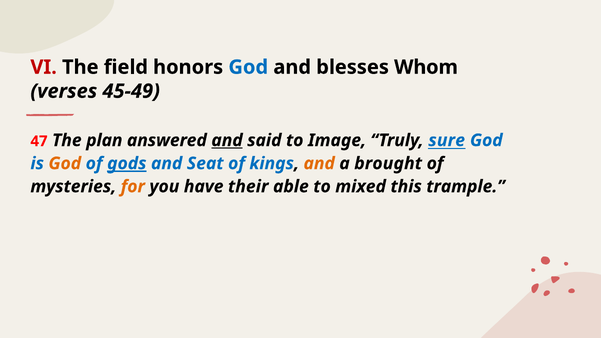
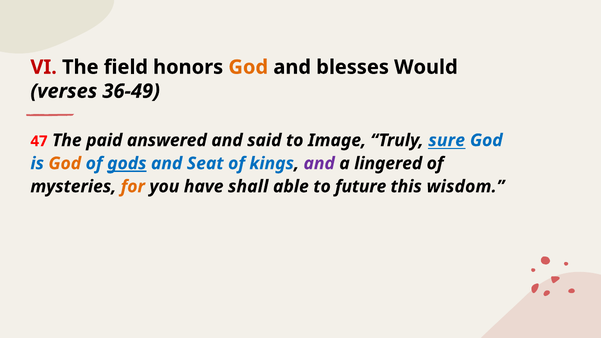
God at (248, 67) colour: blue -> orange
Whom: Whom -> Would
45-49: 45-49 -> 36-49
plan: plan -> paid
and at (227, 140) underline: present -> none
and at (319, 163) colour: orange -> purple
brought: brought -> lingered
their: their -> shall
mixed: mixed -> future
trample: trample -> wisdom
